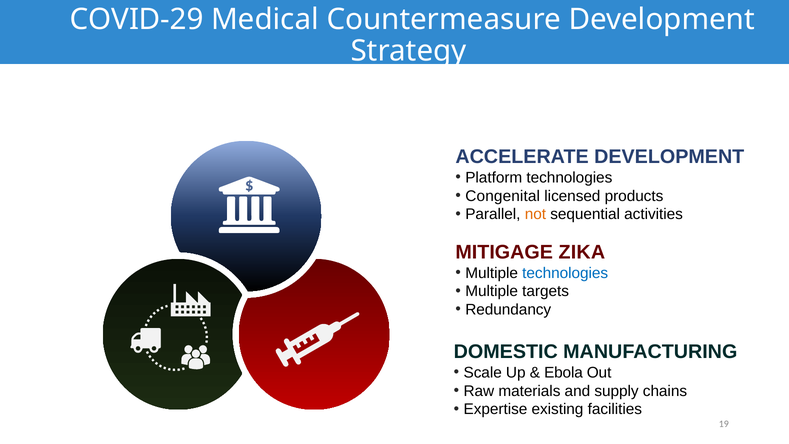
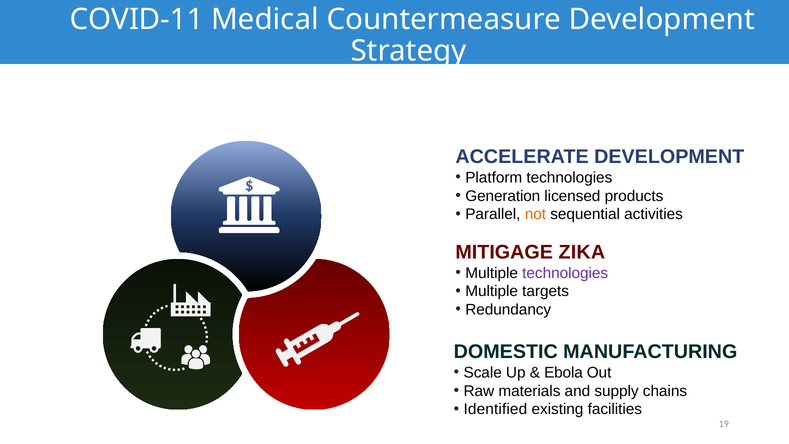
COVID-29: COVID-29 -> COVID-11
Congenital: Congenital -> Generation
technologies at (565, 273) colour: blue -> purple
Expertise: Expertise -> Identified
